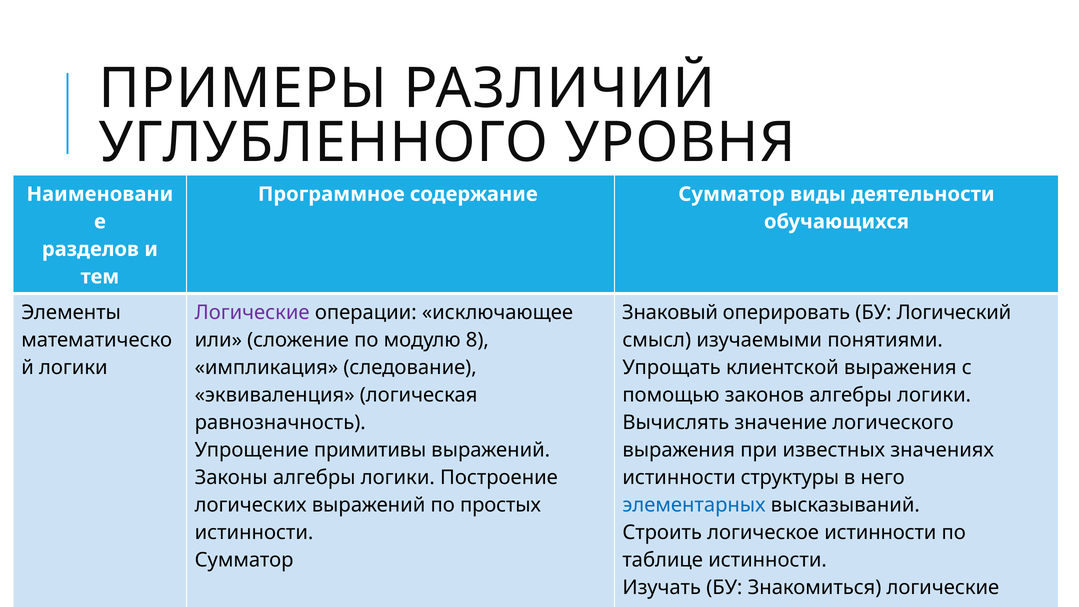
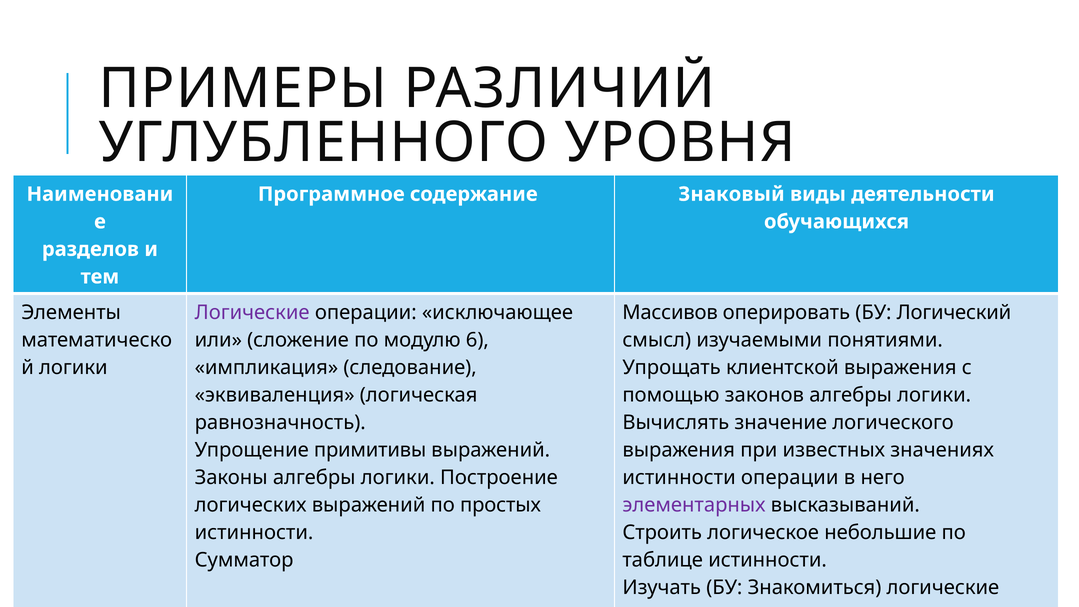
содержание Сумматор: Сумматор -> Знаковый
Знаковый: Знаковый -> Массивов
8: 8 -> 6
истинности структуры: структуры -> операции
элементарных colour: blue -> purple
логическое истинности: истинности -> небольшие
